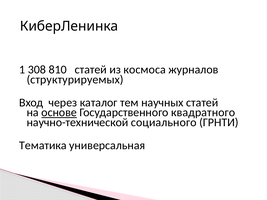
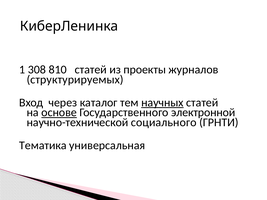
космоса: космоса -> проекты
научных underline: none -> present
квадратного: квадратного -> электронной
